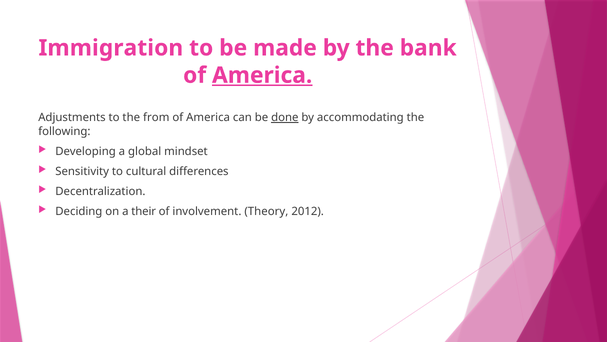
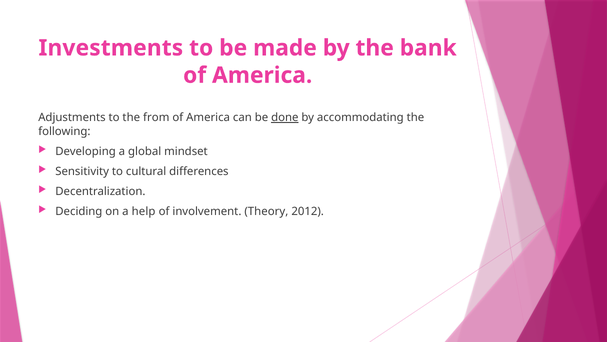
Immigration: Immigration -> Investments
America at (262, 75) underline: present -> none
their: their -> help
